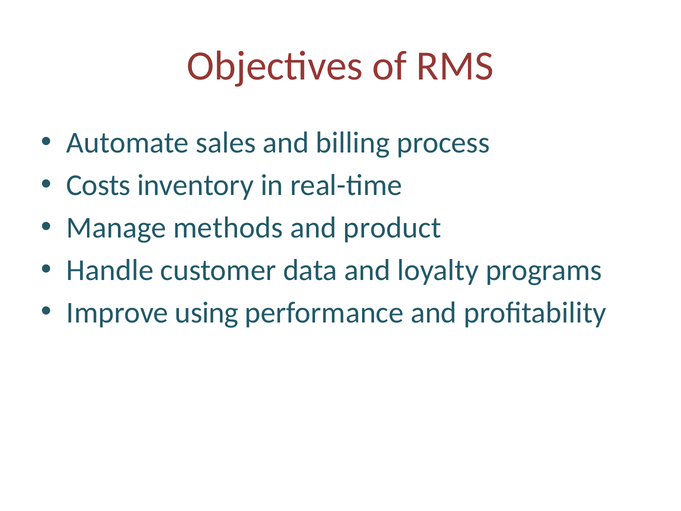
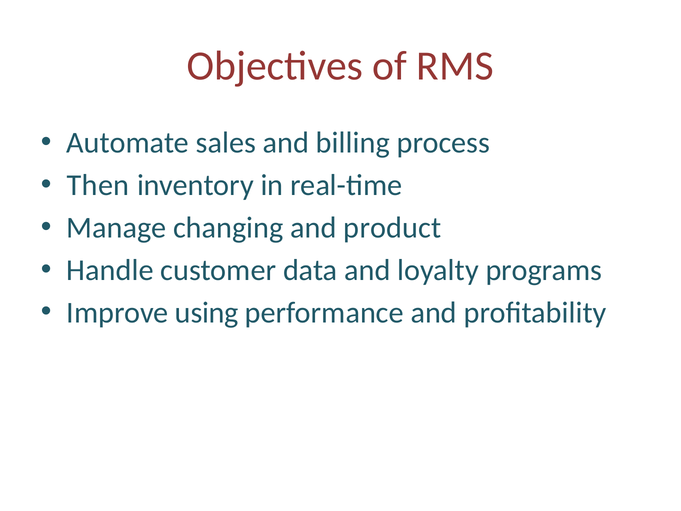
Costs: Costs -> Then
methods: methods -> changing
